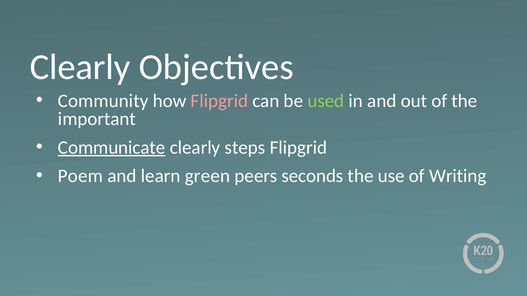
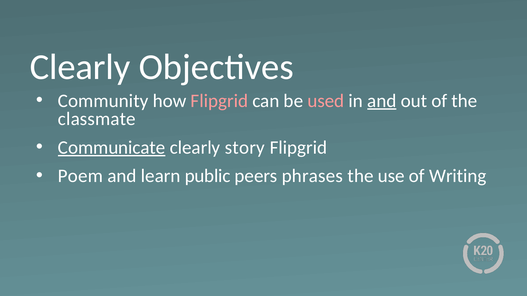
used colour: light green -> pink
and at (382, 101) underline: none -> present
important: important -> classmate
steps: steps -> story
green: green -> public
seconds: seconds -> phrases
